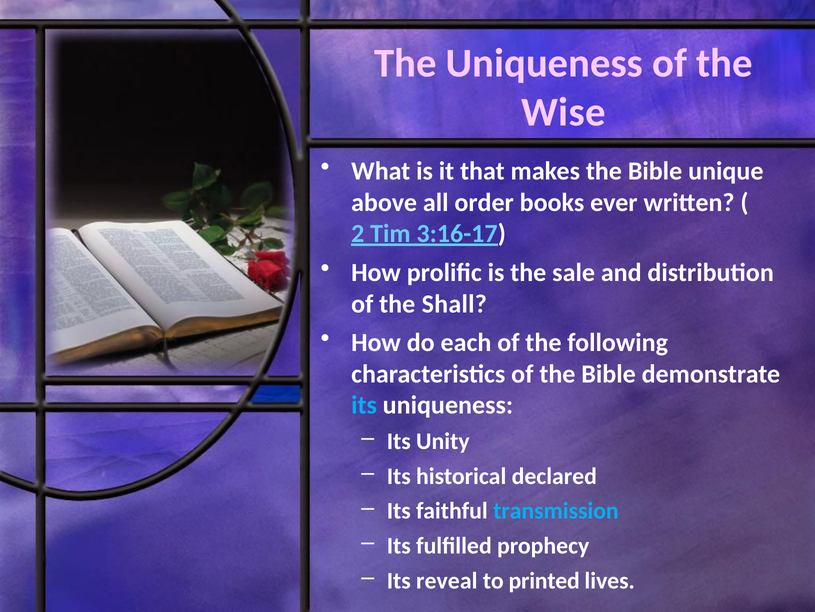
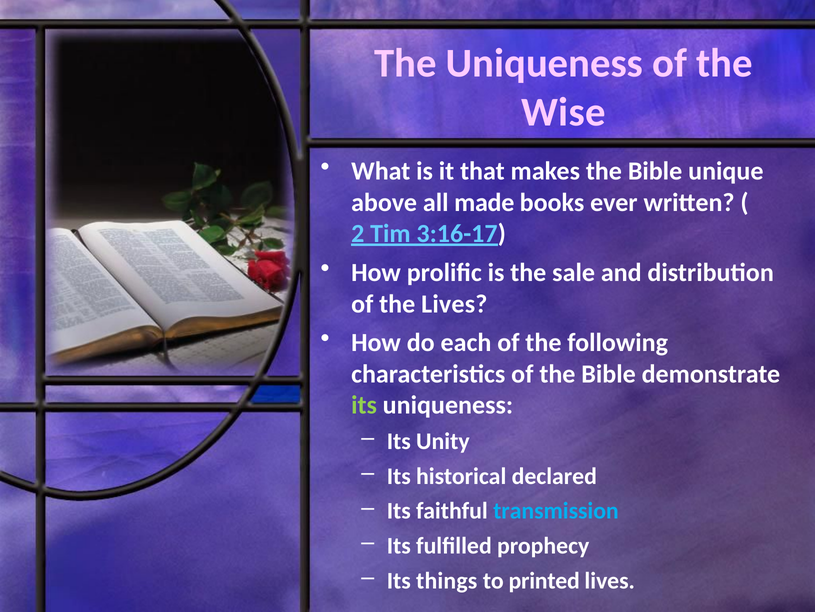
order: order -> made
the Shall: Shall -> Lives
its at (364, 405) colour: light blue -> light green
reveal: reveal -> things
